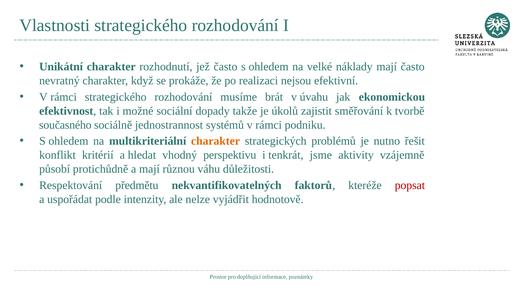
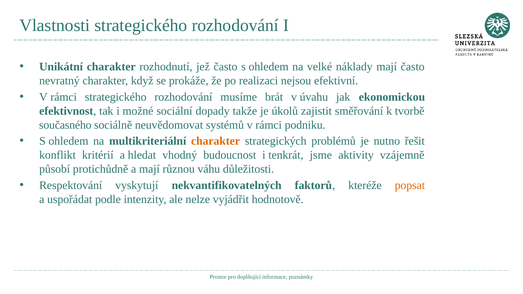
jednostrannost: jednostrannost -> neuvědomovat
perspektivu: perspektivu -> budoucnost
předmětu: předmětu -> vyskytují
popsat colour: red -> orange
